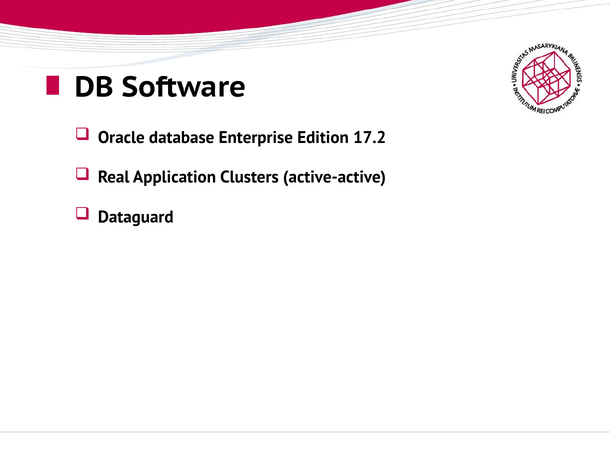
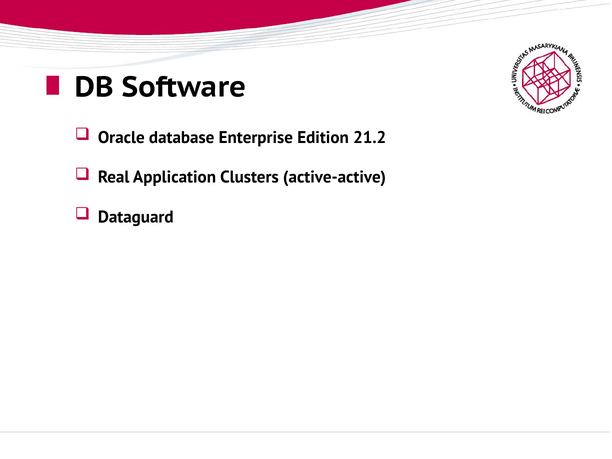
17.2: 17.2 -> 21.2
